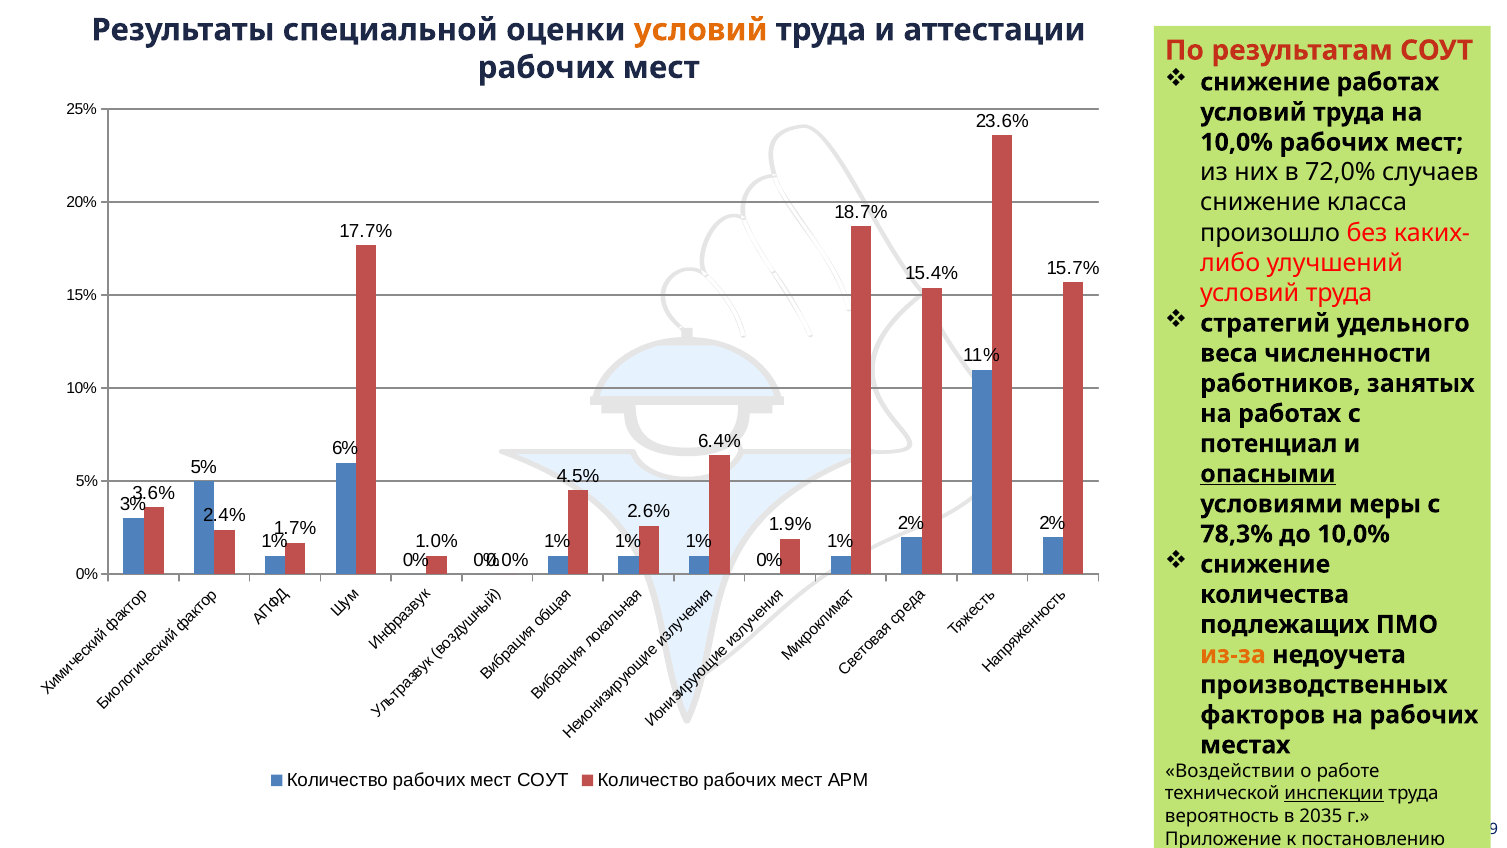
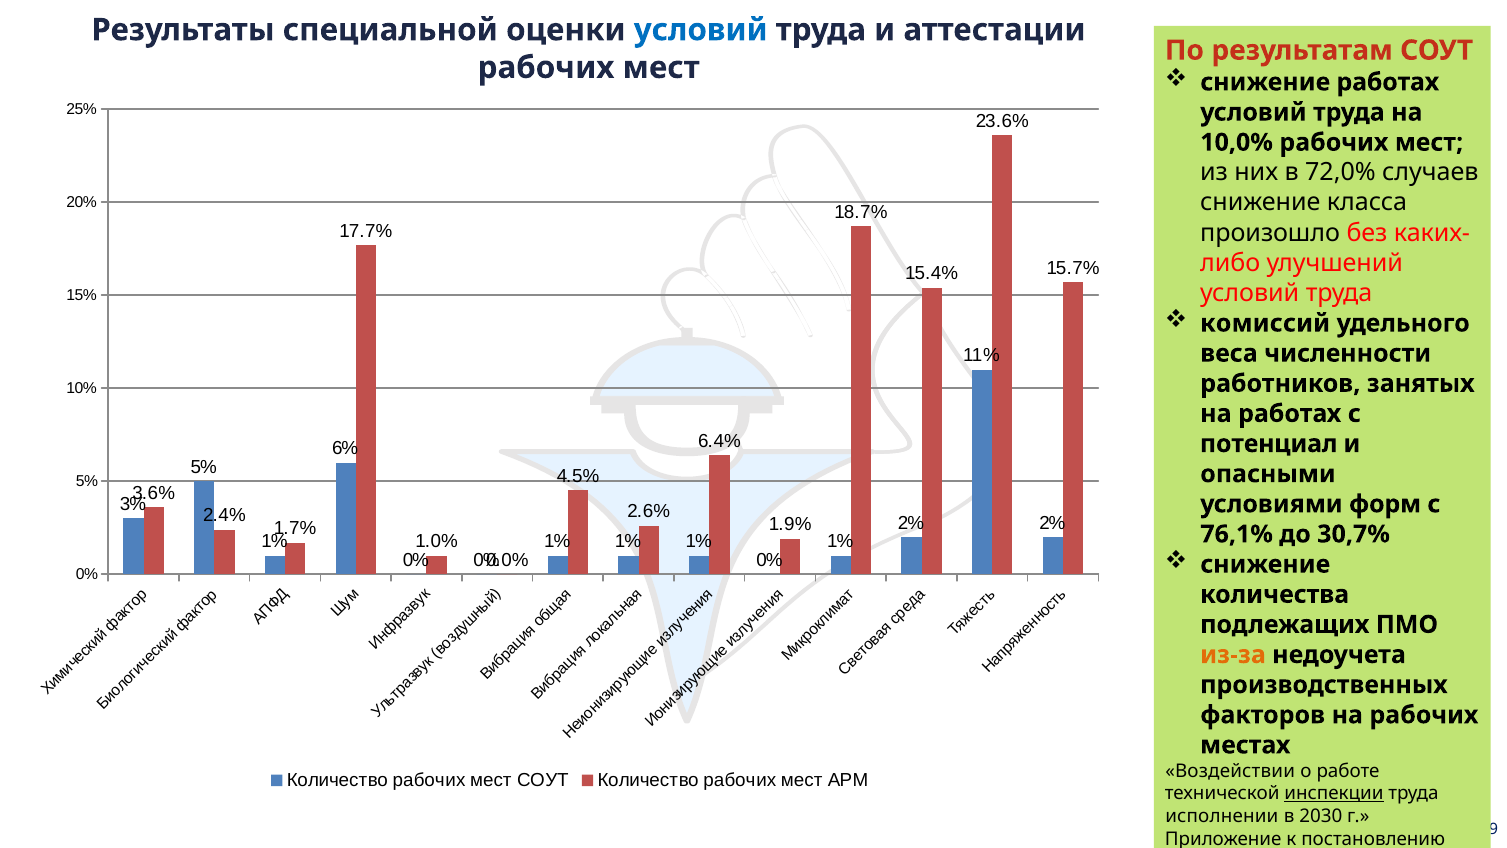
условий at (701, 30) colour: orange -> blue
стратегий: стратегий -> комиссий
опасными underline: present -> none
меры: меры -> форм
78,3%: 78,3% -> 76,1%
до 10,0%: 10,0% -> 30,7%
вероятность: вероятность -> исполнении
2035: 2035 -> 2030
